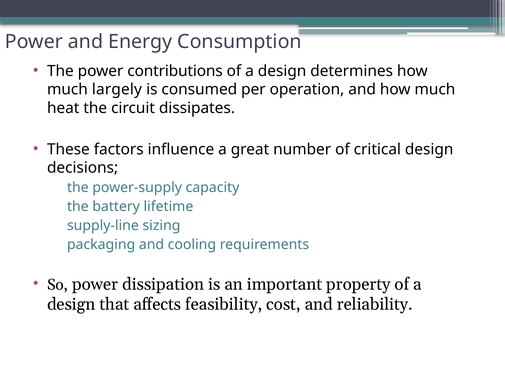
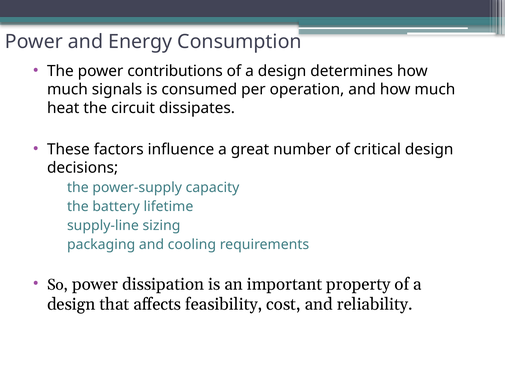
largely: largely -> signals
